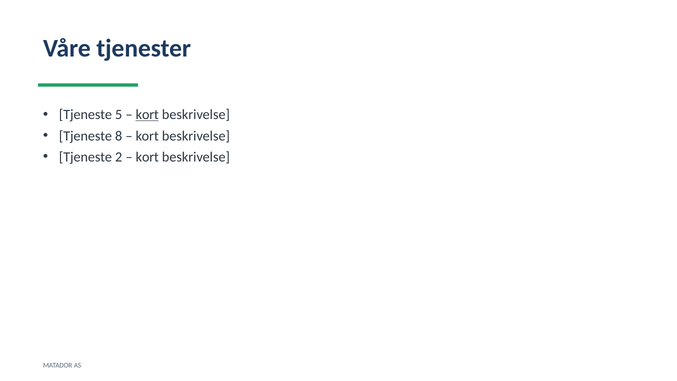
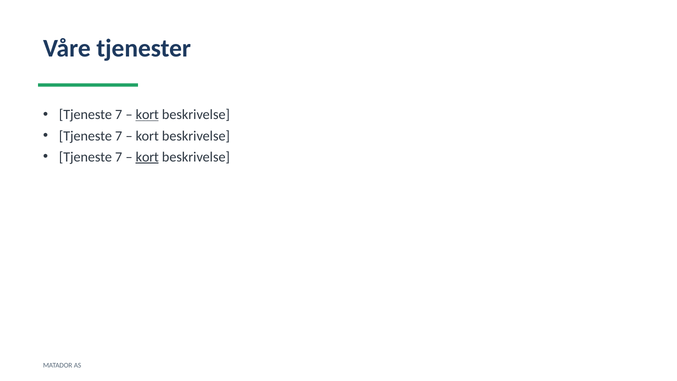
5 at (119, 115): 5 -> 7
8 at (119, 136): 8 -> 7
2 at (119, 157): 2 -> 7
kort at (147, 157) underline: none -> present
